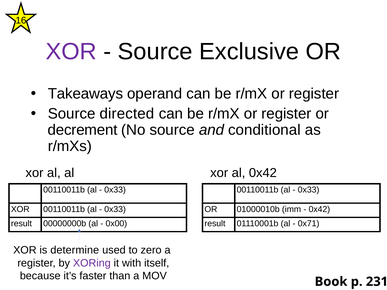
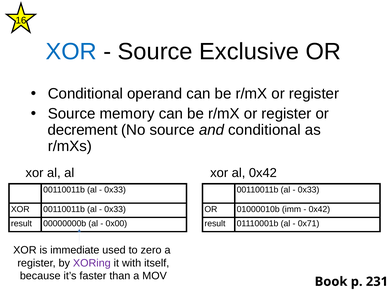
XOR at (71, 52) colour: purple -> blue
Takeaways at (85, 94): Takeaways -> Conditional
directed: directed -> memory
determine: determine -> immediate
